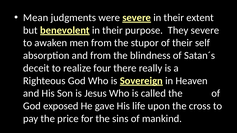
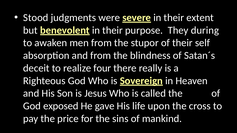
Mean: Mean -> Stood
They severe: severe -> during
